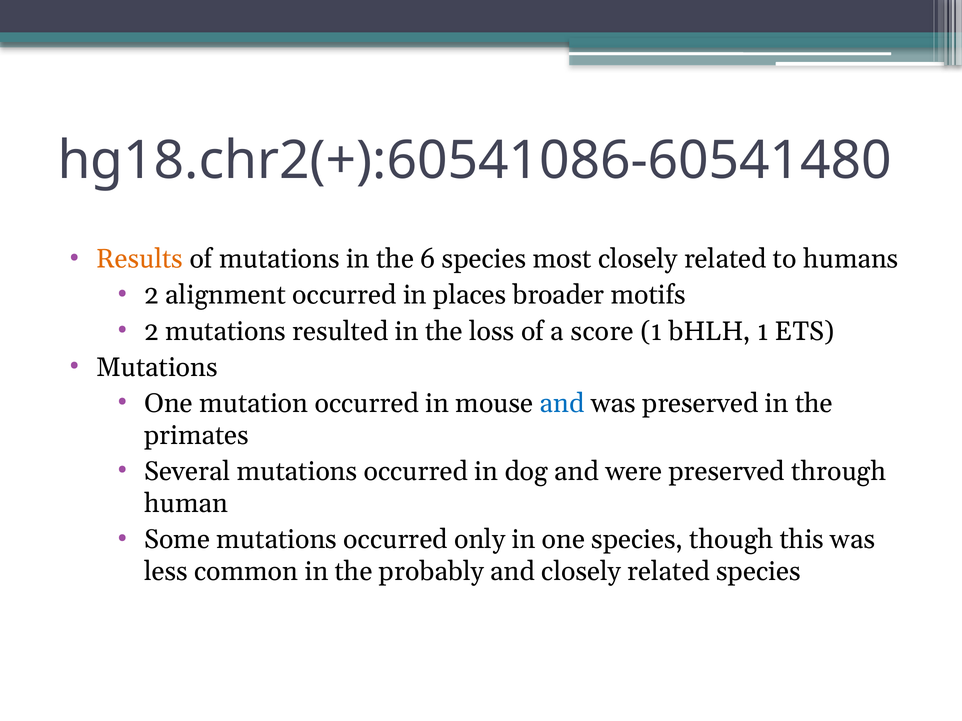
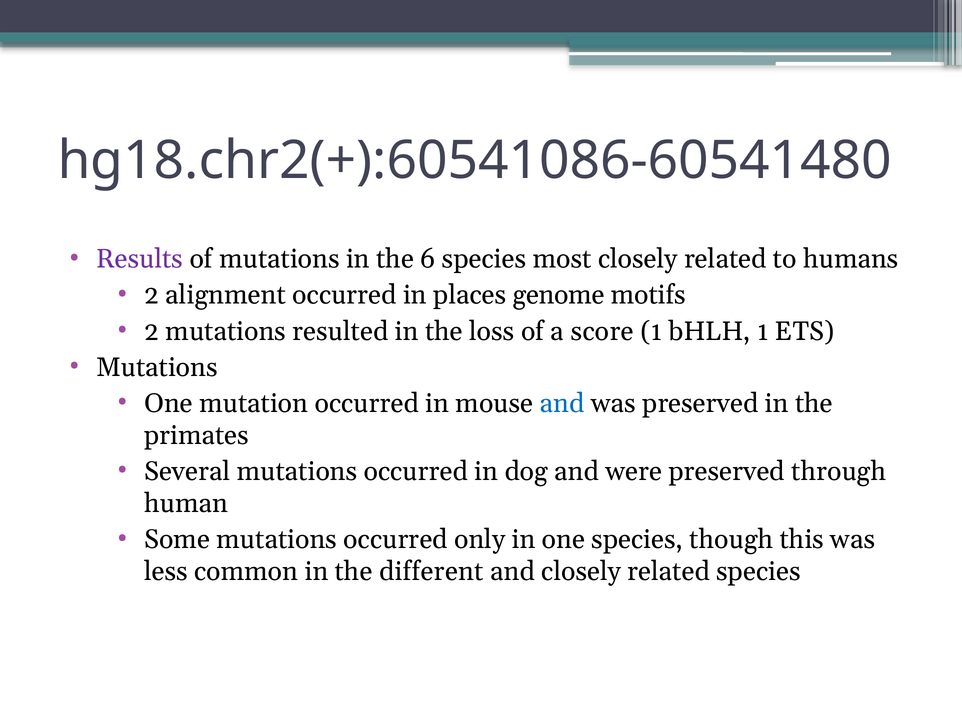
Results colour: orange -> purple
broader: broader -> genome
probably: probably -> different
